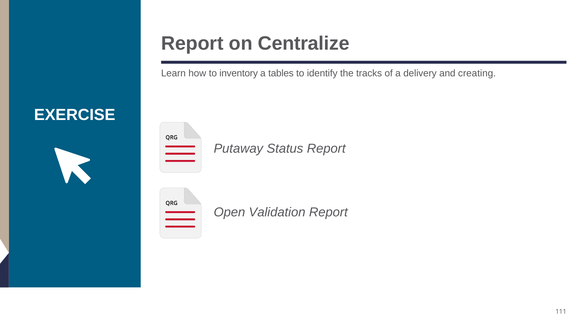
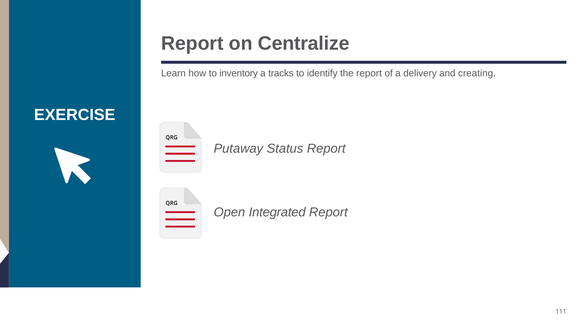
tables: tables -> tracks
the tracks: tracks -> report
Validation: Validation -> Integrated
